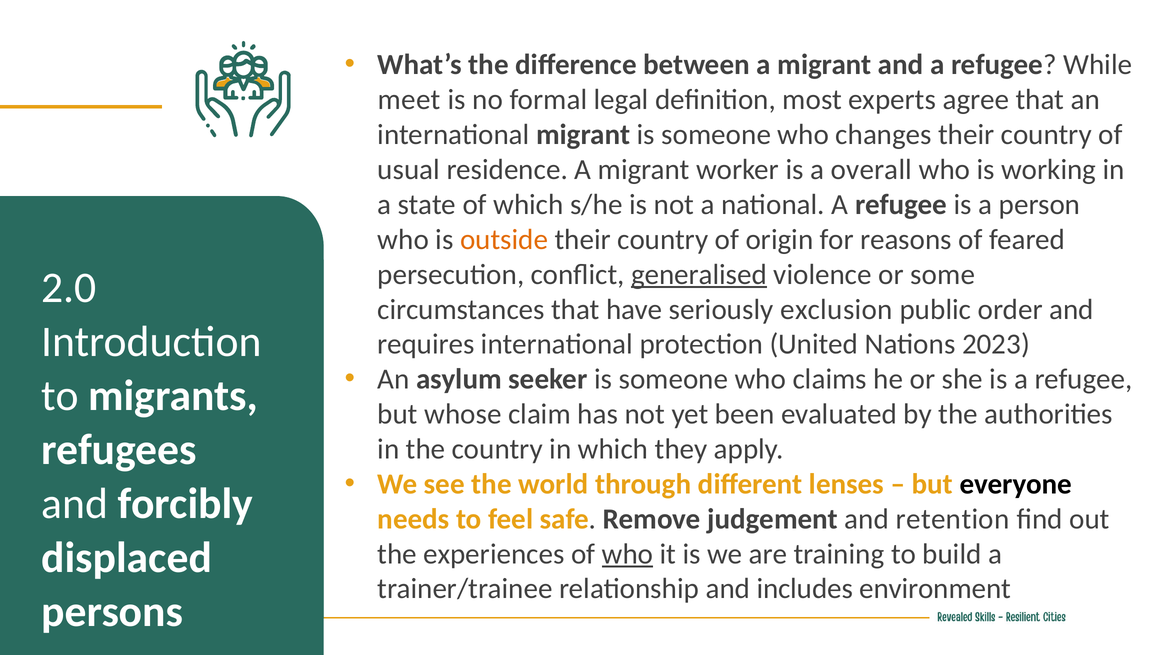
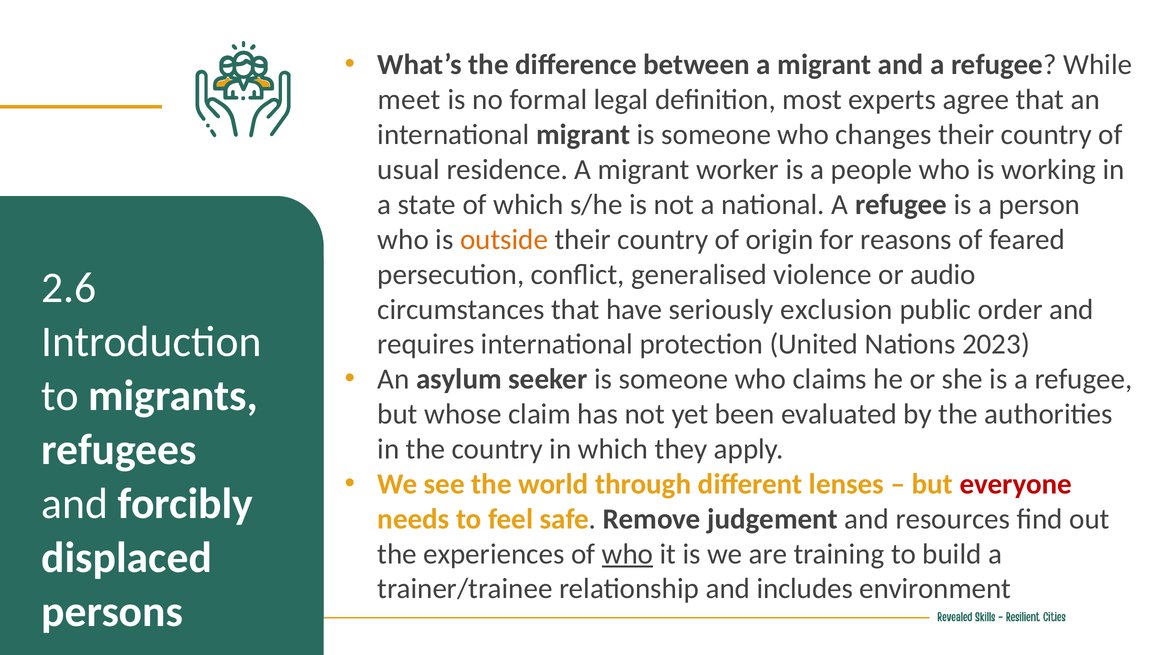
overall: overall -> people
generalised underline: present -> none
some: some -> audio
2.0: 2.0 -> 2.6
everyone colour: black -> red
retention: retention -> resources
